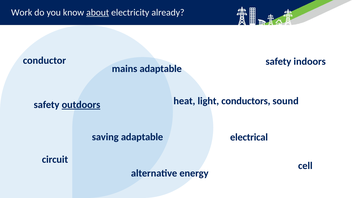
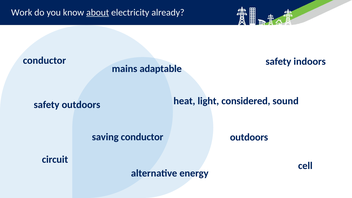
conductors: conductors -> considered
outdoors at (81, 105) underline: present -> none
saving adaptable: adaptable -> conductor
electrical at (249, 137): electrical -> outdoors
